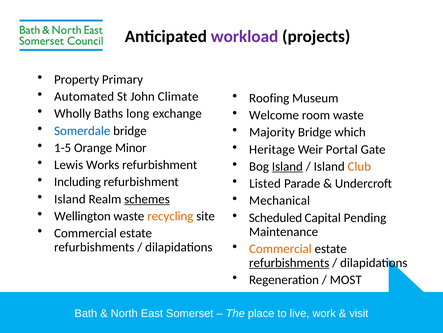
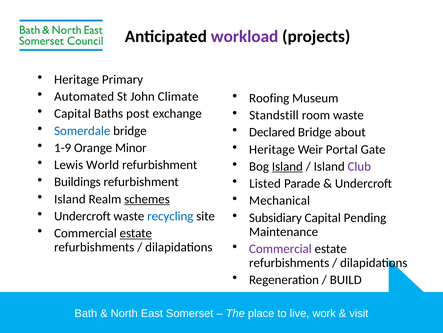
Property at (77, 79): Property -> Heritage
Wholly at (73, 113): Wholly -> Capital
long: long -> post
Welcome: Welcome -> Standstill
Majority: Majority -> Declared
which: which -> about
1-5: 1-5 -> 1-9
Works: Works -> World
Club colour: orange -> purple
Including: Including -> Buildings
Wellington at (82, 216): Wellington -> Undercroft
recycling colour: orange -> blue
Scheduled: Scheduled -> Subsidiary
estate at (136, 233) underline: none -> present
Commercial at (280, 248) colour: orange -> purple
refurbishments at (289, 262) underline: present -> none
MOST: MOST -> BUILD
